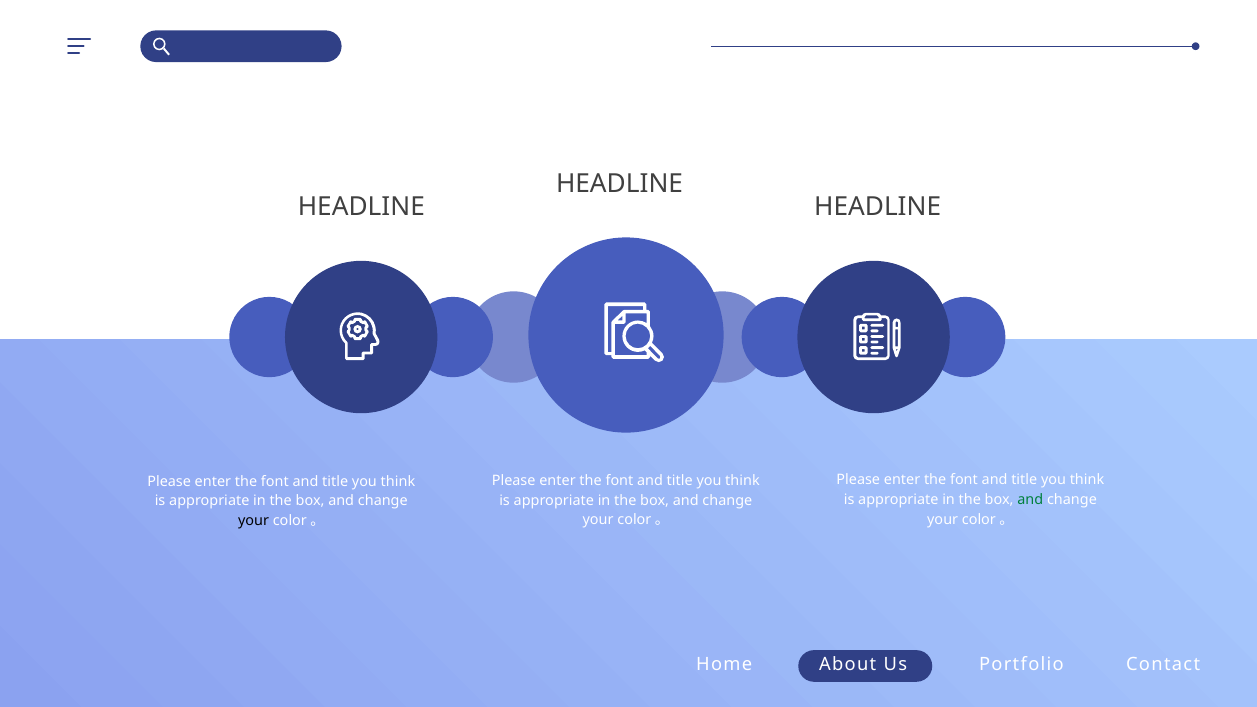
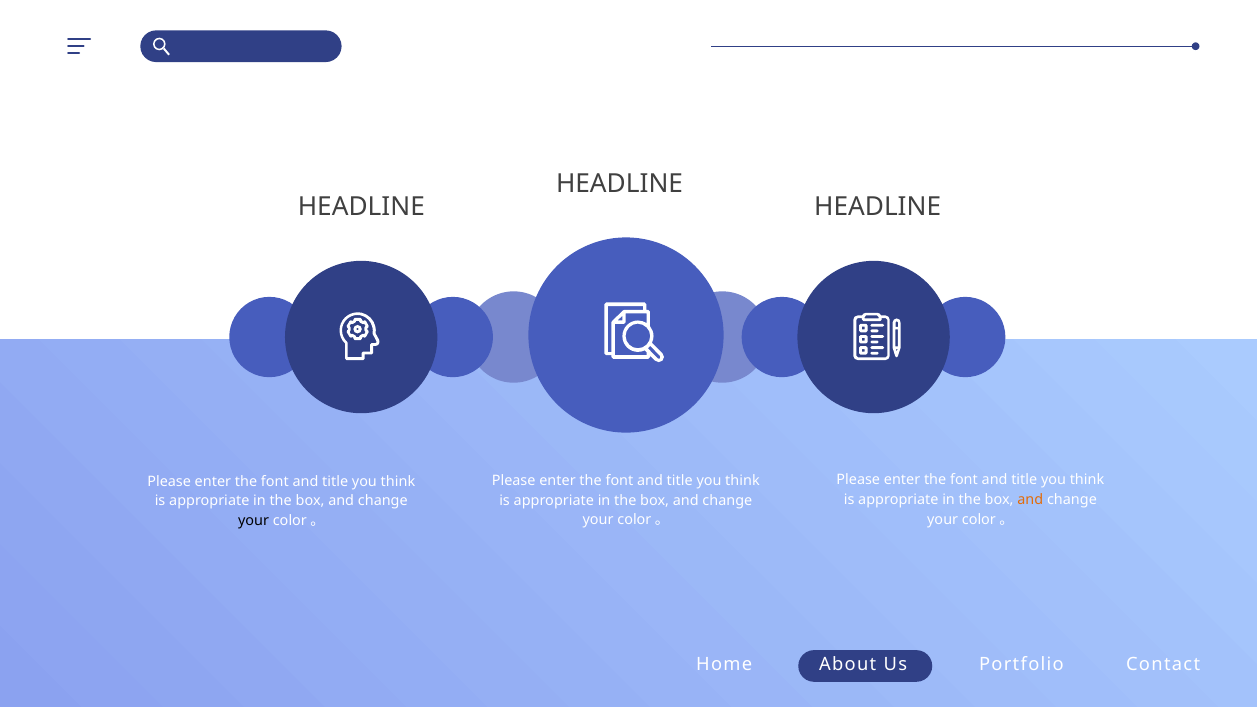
and at (1030, 500) colour: green -> orange
